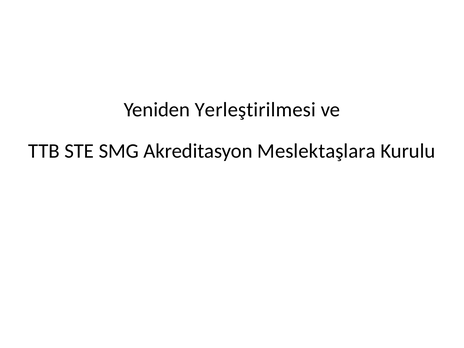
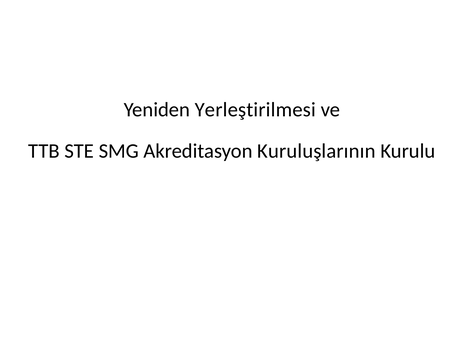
Meslektaşlara: Meslektaşlara -> Kuruluşlarının
